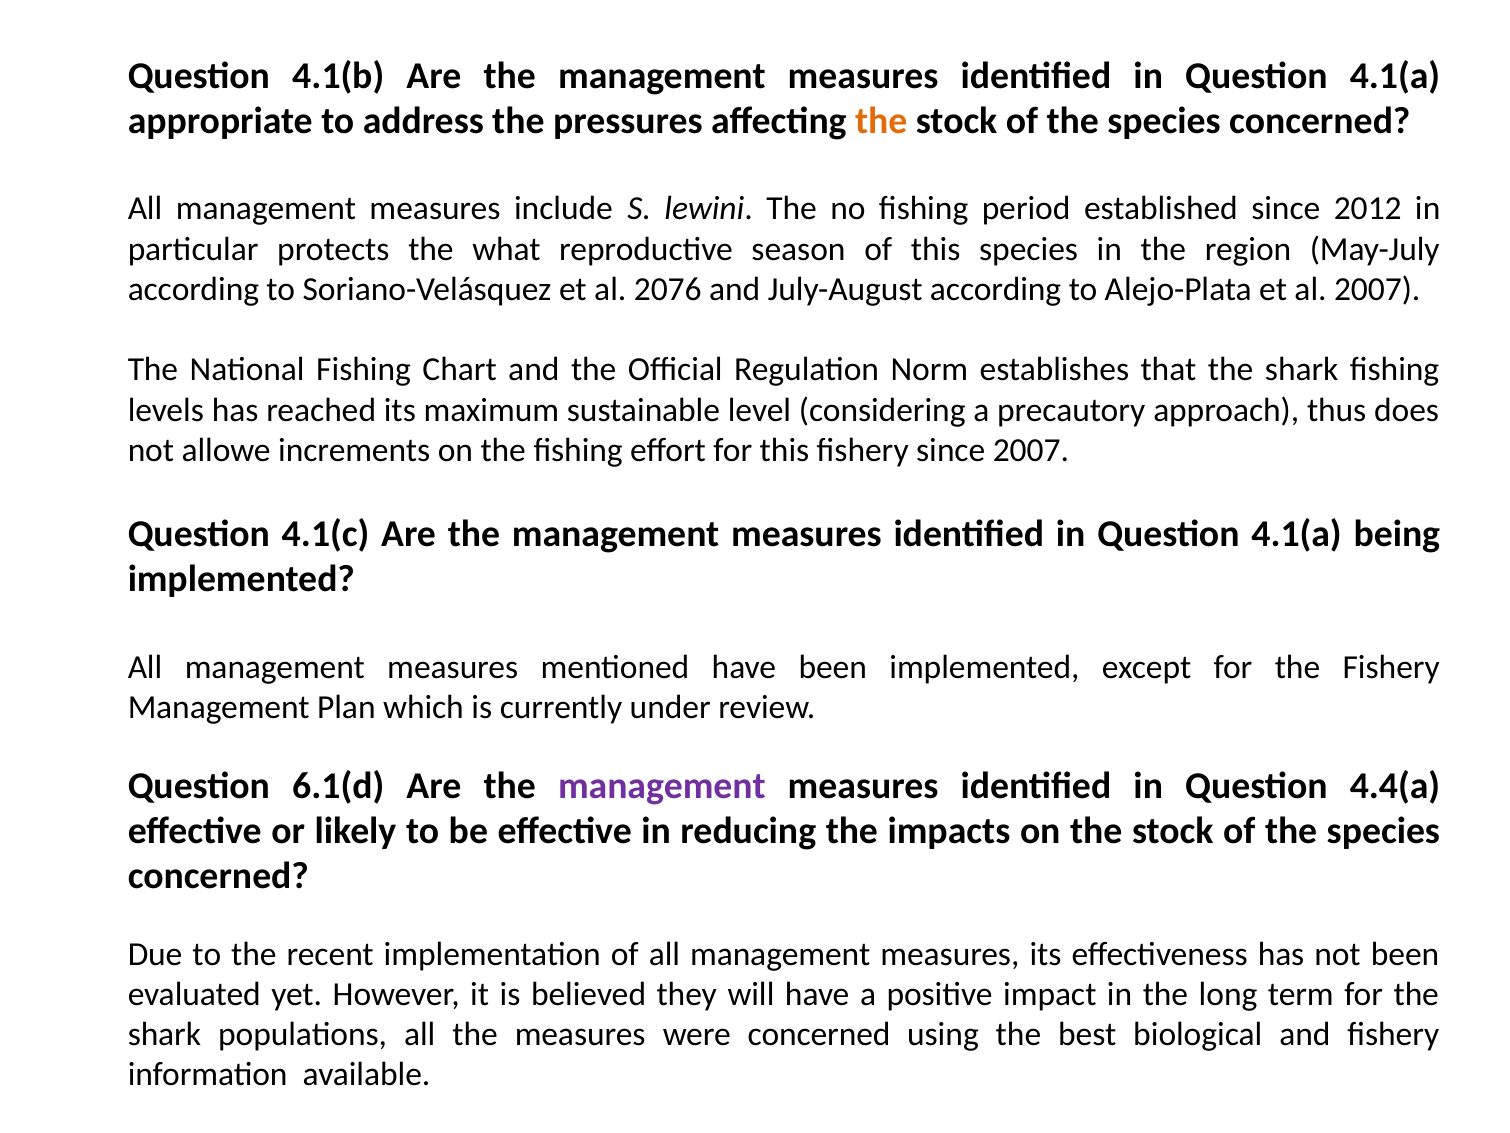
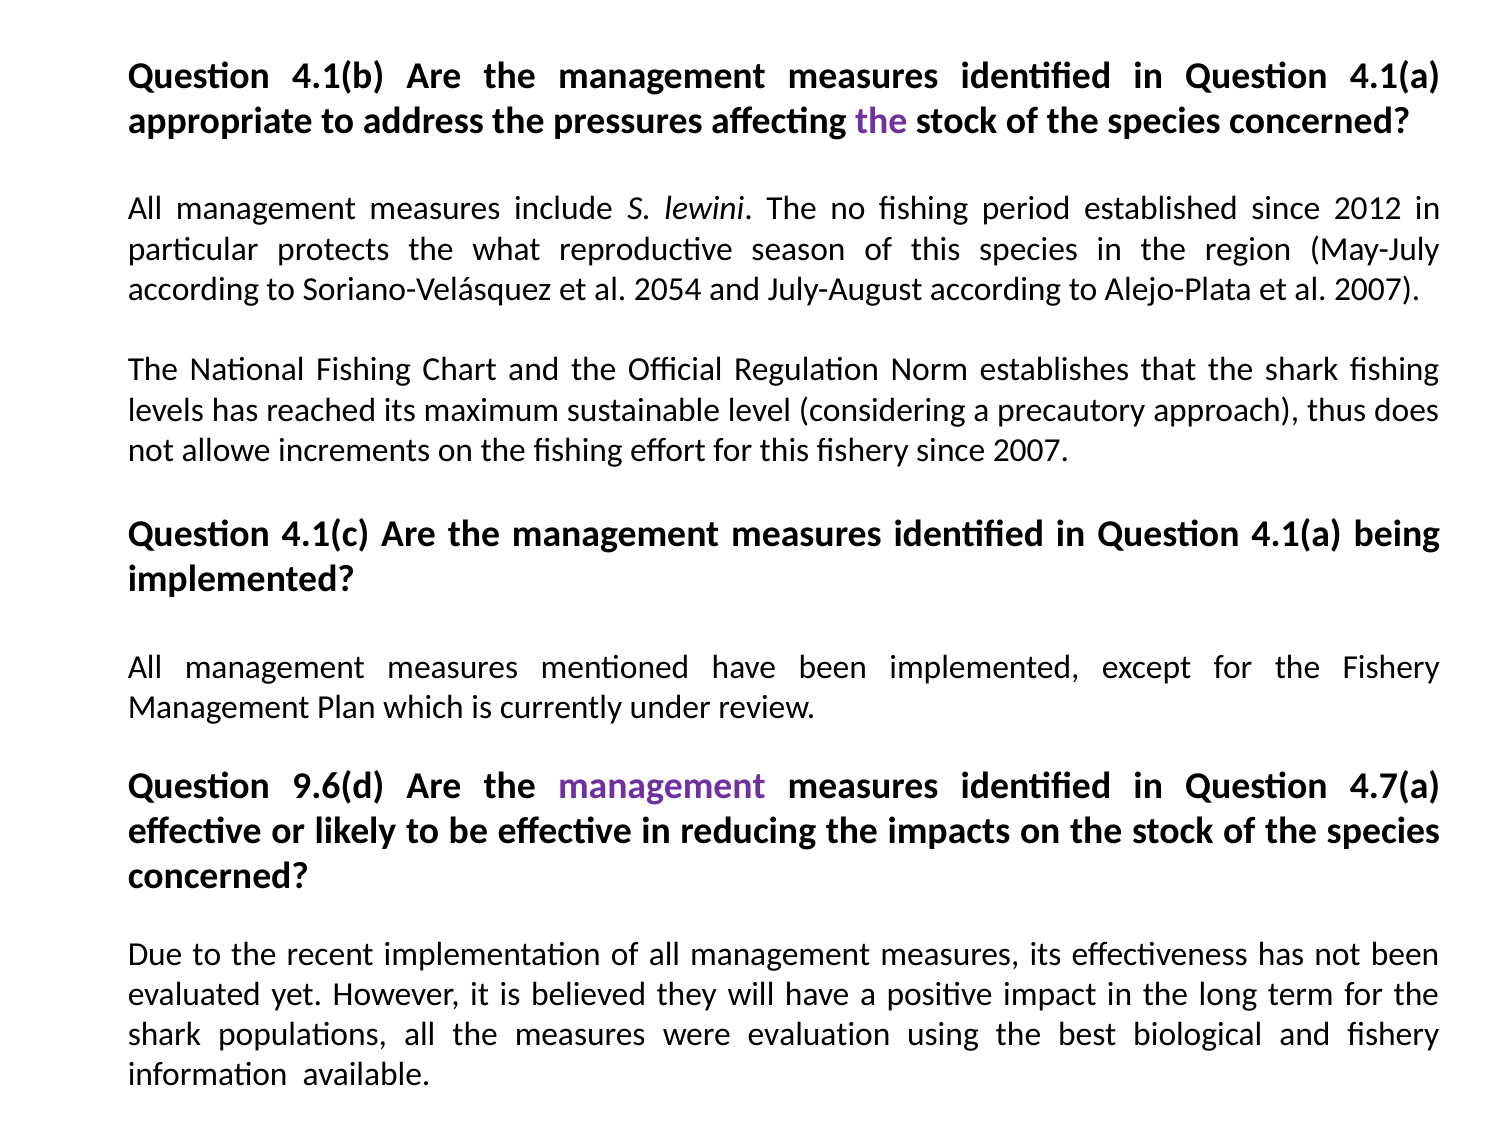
the at (881, 121) colour: orange -> purple
2076: 2076 -> 2054
6.1(d: 6.1(d -> 9.6(d
4.4(a: 4.4(a -> 4.7(a
were concerned: concerned -> evaluation
